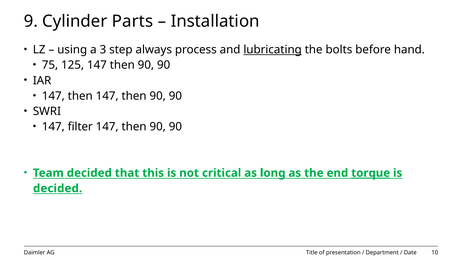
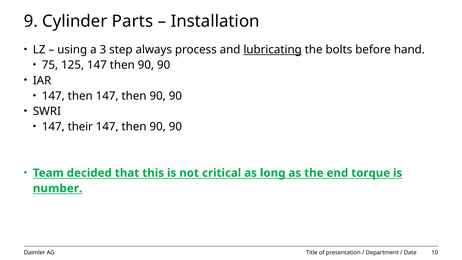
filter: filter -> their
torque underline: present -> none
decided at (58, 188): decided -> number
